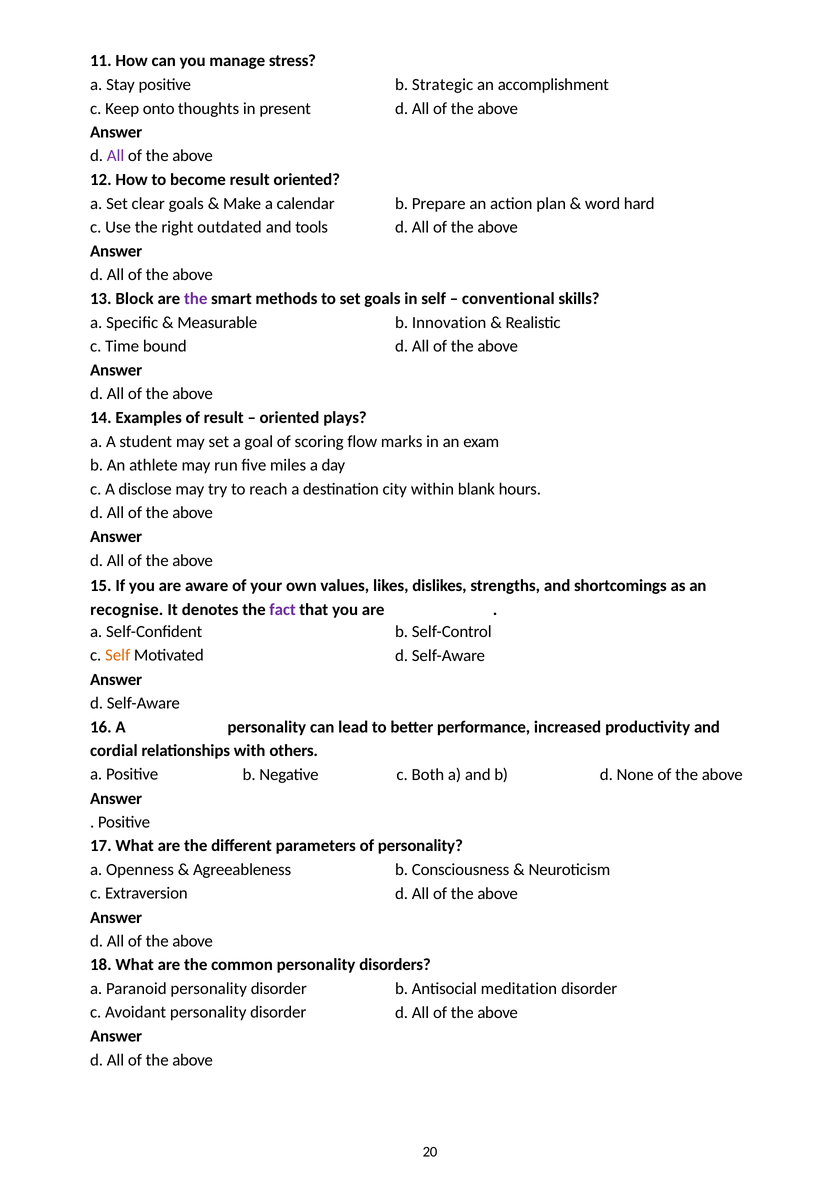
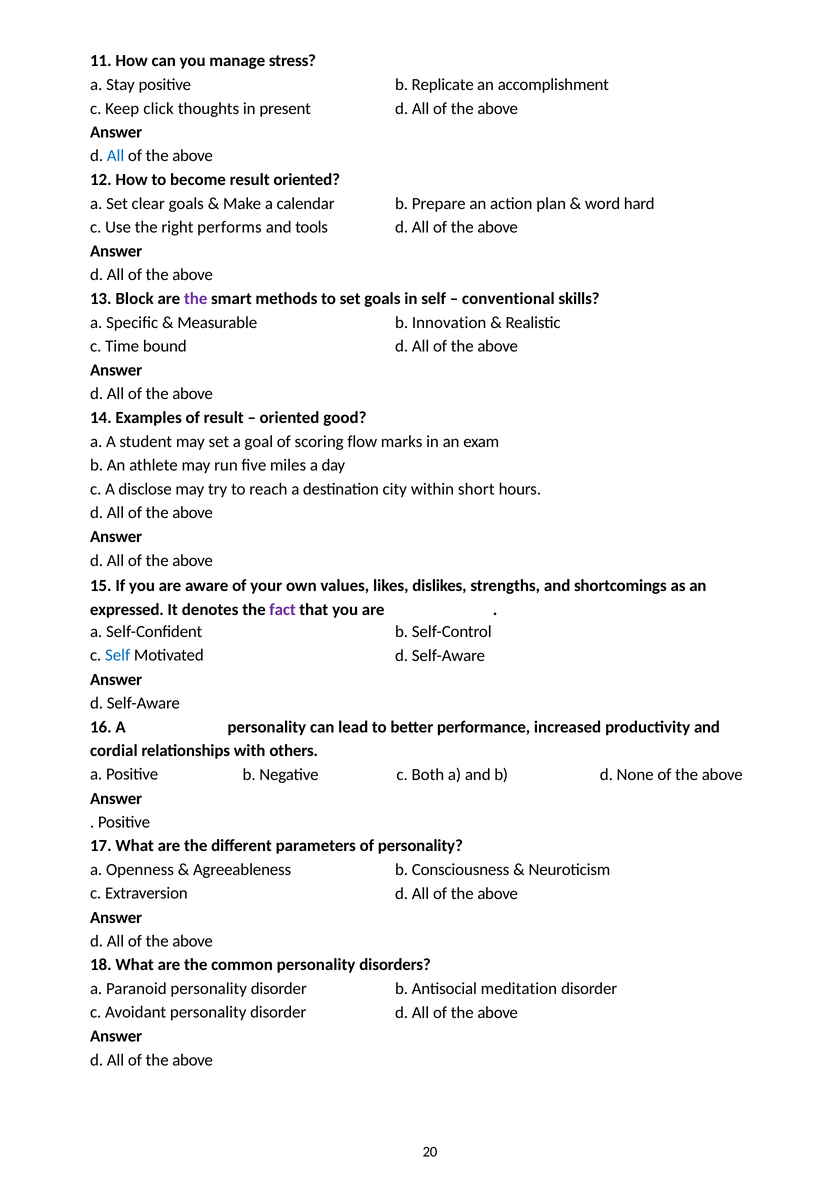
Strategic: Strategic -> Replicate
onto: onto -> click
All at (116, 156) colour: purple -> blue
outdated: outdated -> performs
plays: plays -> good
blank: blank -> short
recognise: recognise -> expressed
Self at (118, 655) colour: orange -> blue
